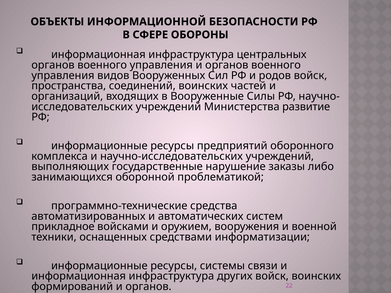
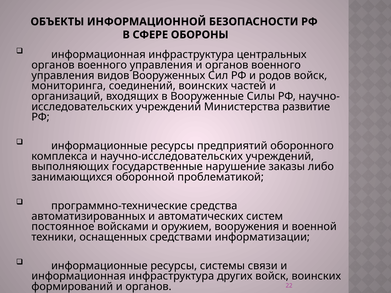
пространства: пространства -> мониторинга
прикладное: прикладное -> постоянное
